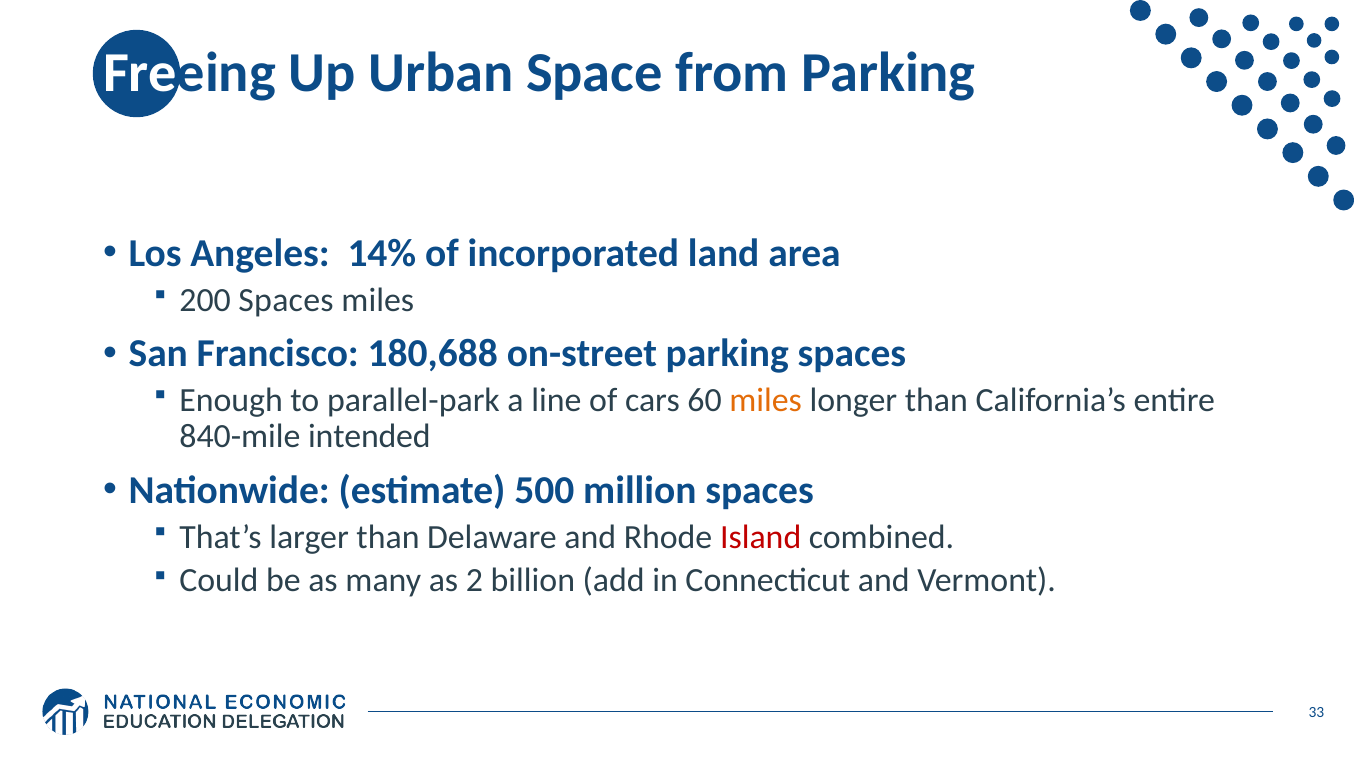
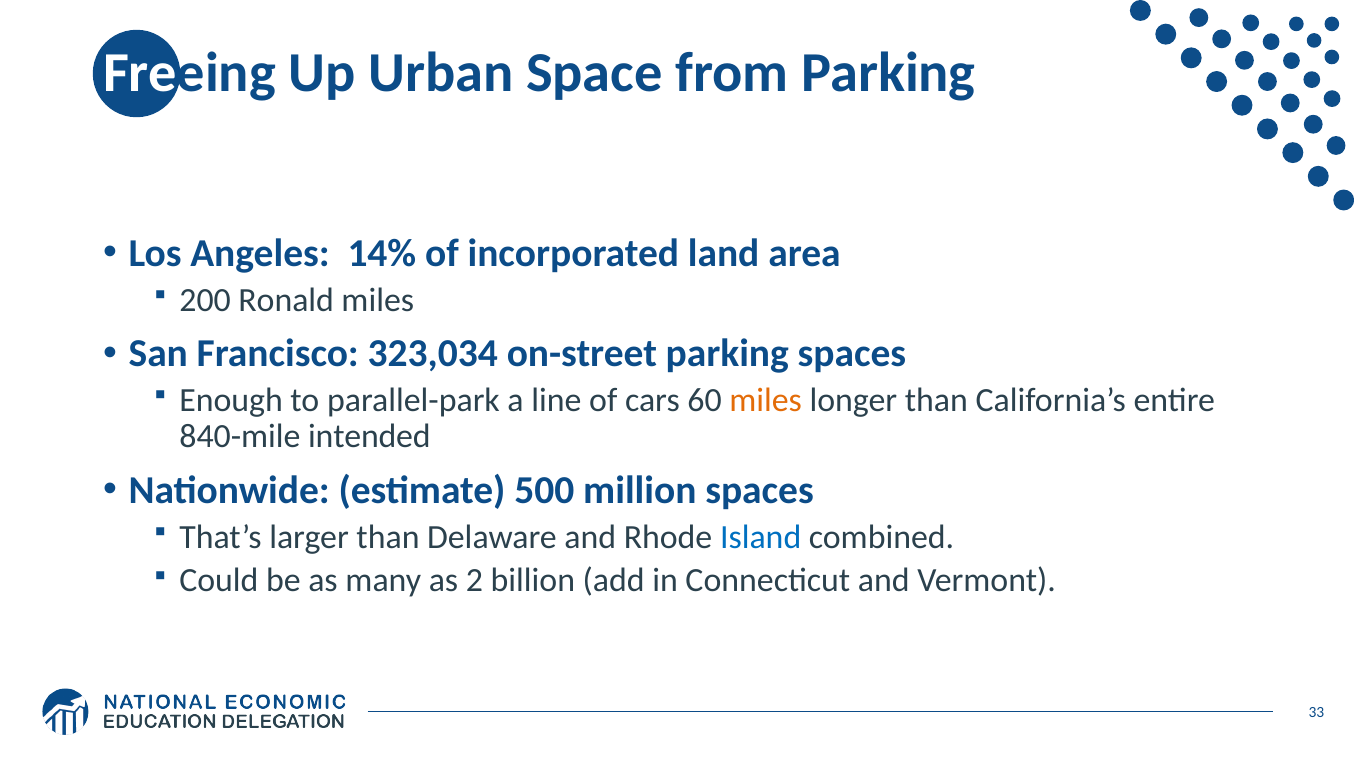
200 Spaces: Spaces -> Ronald
180,688: 180,688 -> 323,034
Island colour: red -> blue
